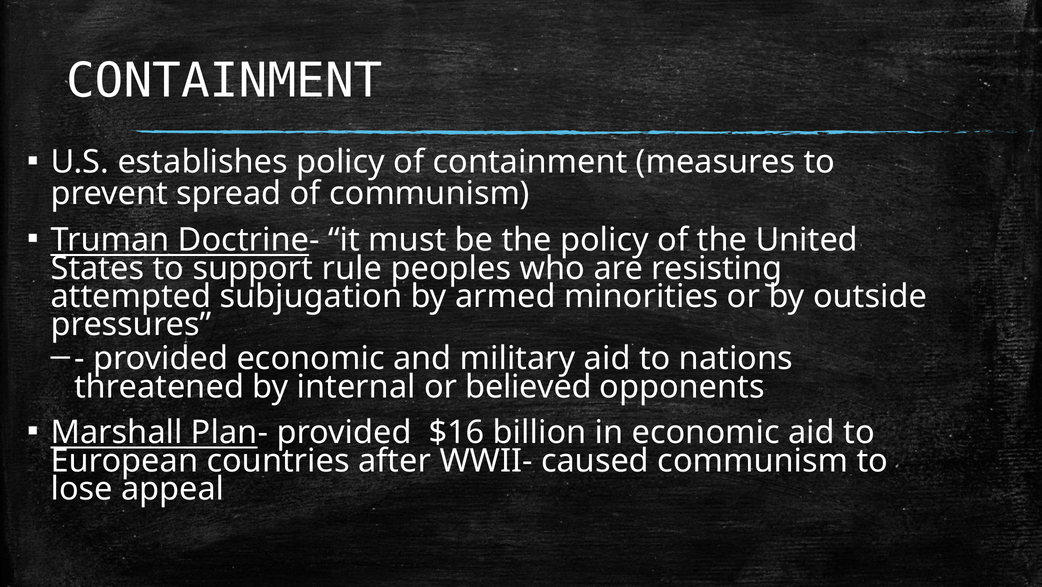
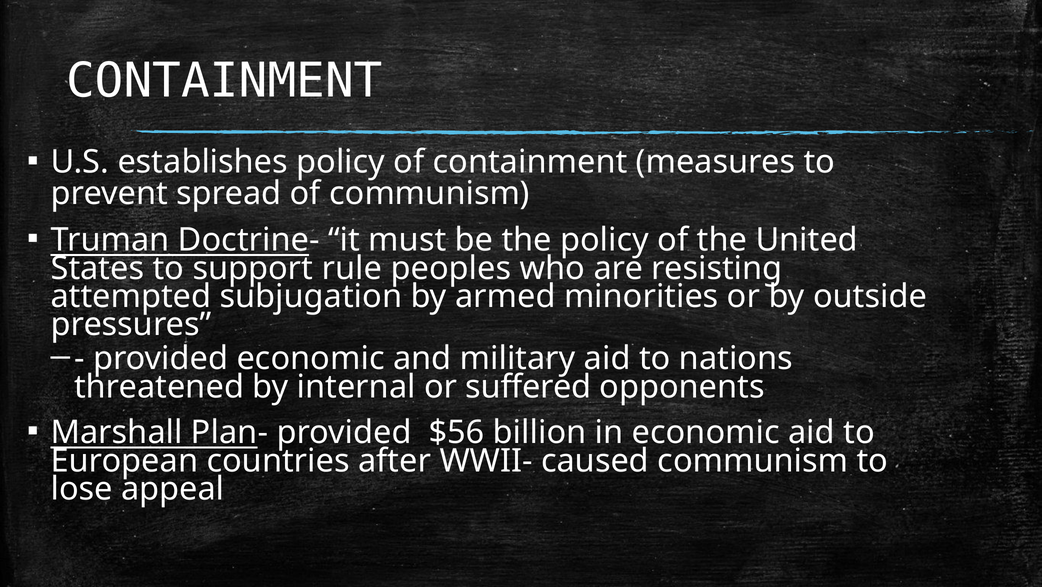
believed: believed -> suffered
$16: $16 -> $56
